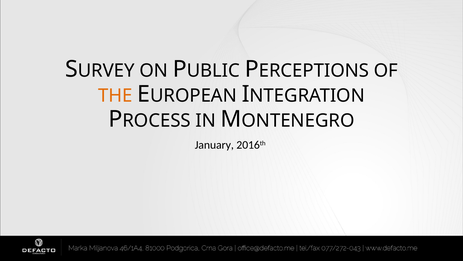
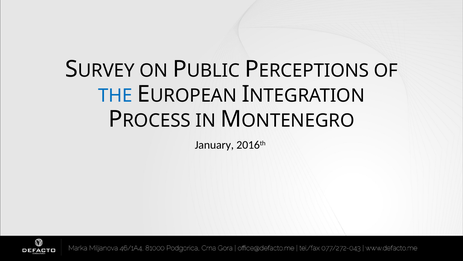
THE colour: orange -> blue
